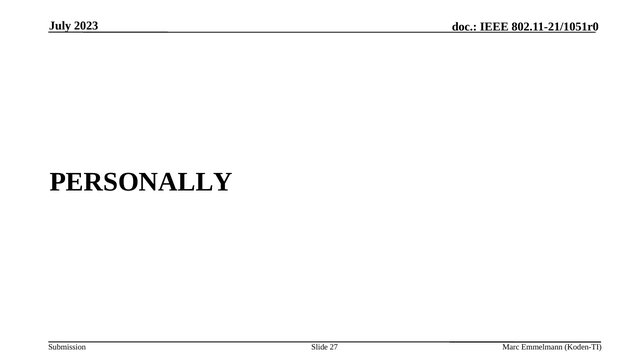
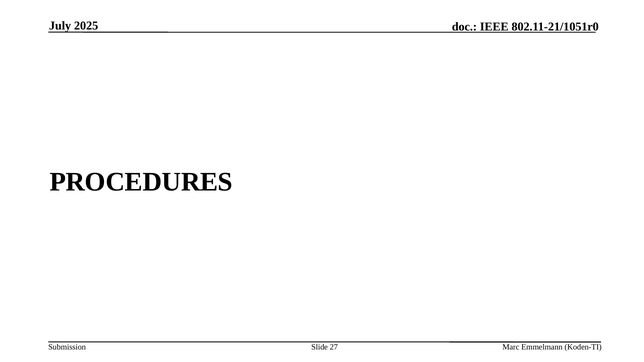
2023: 2023 -> 2025
PERSONALLY: PERSONALLY -> PROCEDURES
